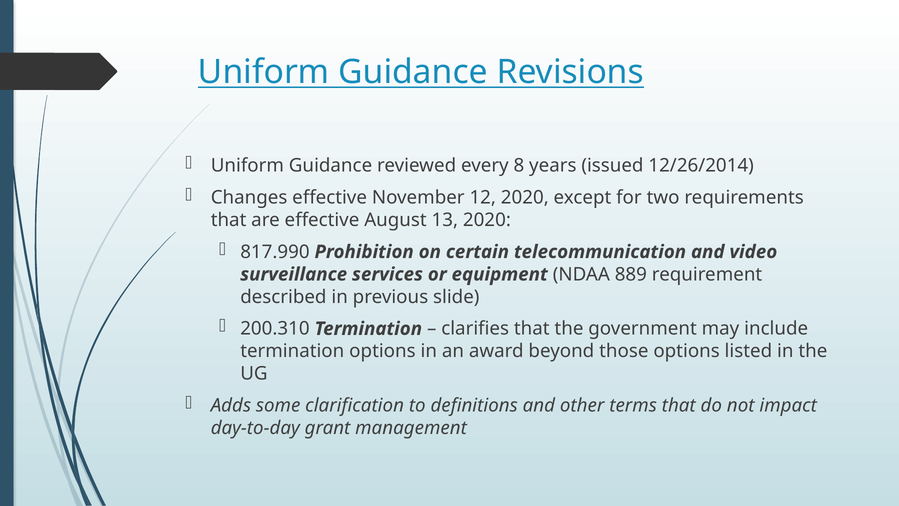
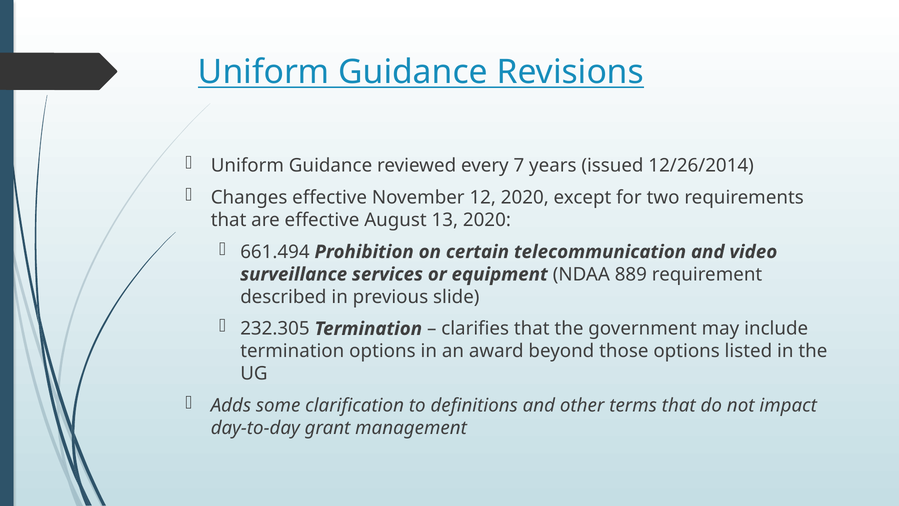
8: 8 -> 7
817.990: 817.990 -> 661.494
200.310: 200.310 -> 232.305
